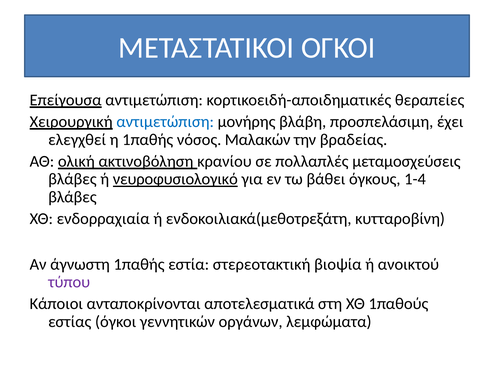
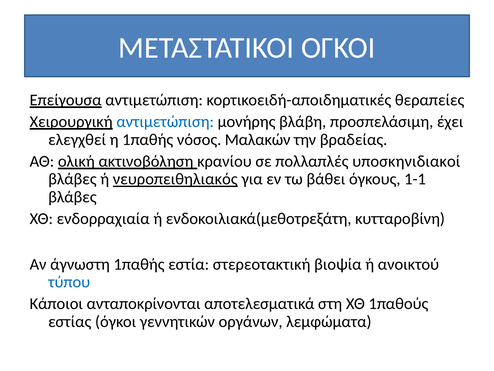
μεταμοσχεύσεις: μεταμοσχεύσεις -> υποσκηνιδιακοί
νευροφυσιολογικό: νευροφυσιολογικό -> νευροπειθηλιακός
1-4: 1-4 -> 1-1
τύπου colour: purple -> blue
